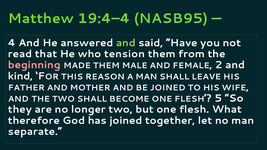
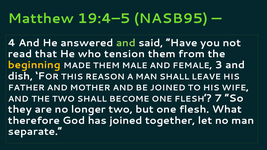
19:4–4: 19:4–4 -> 19:4–5
beginning colour: pink -> yellow
2: 2 -> 3
kind: kind -> dish
5: 5 -> 7
